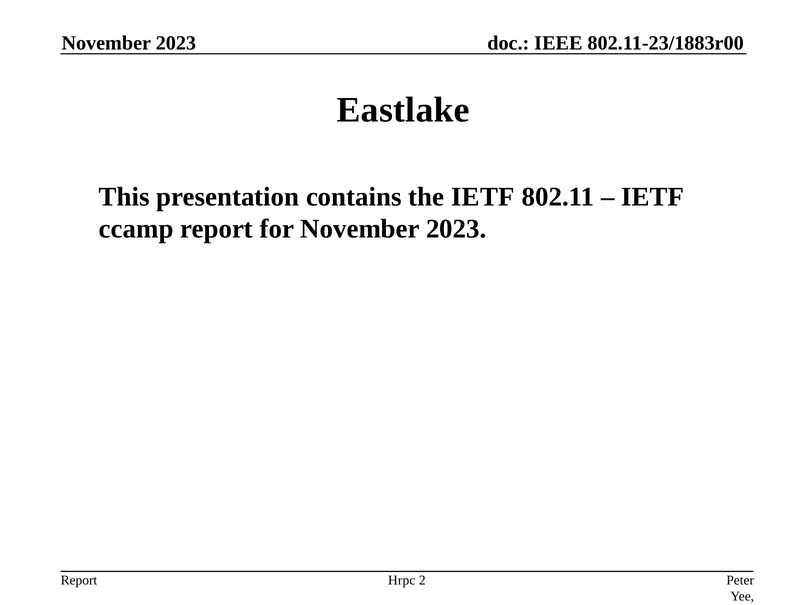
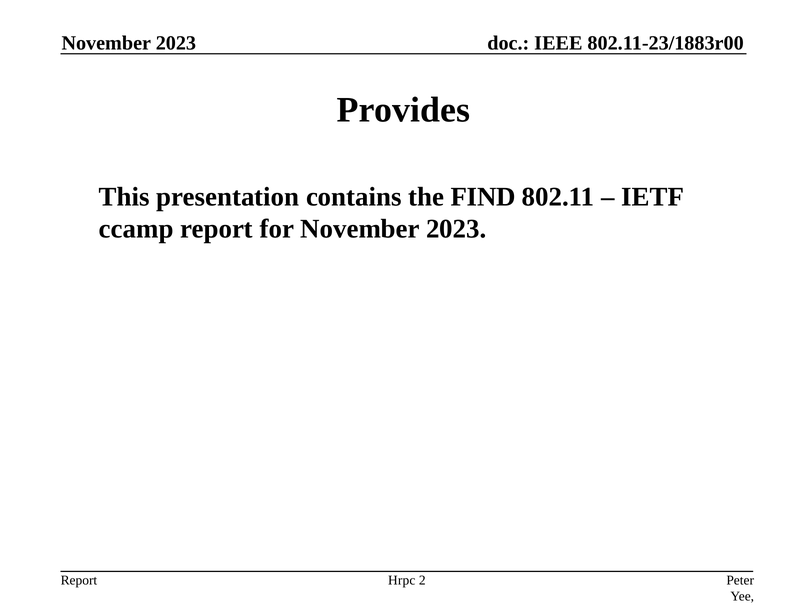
Eastlake: Eastlake -> Provides
the IETF: IETF -> FIND
